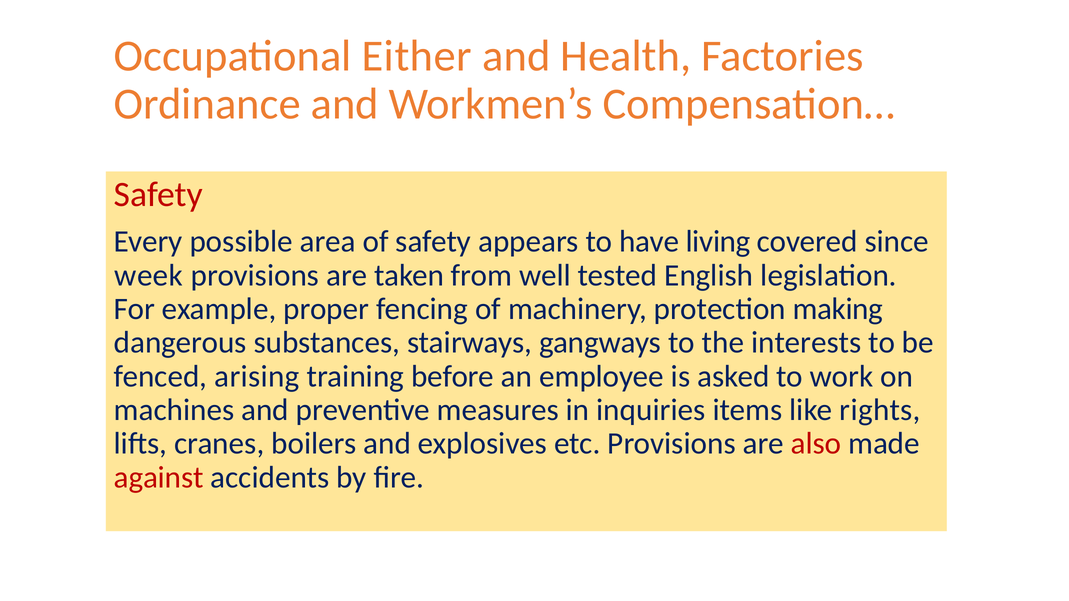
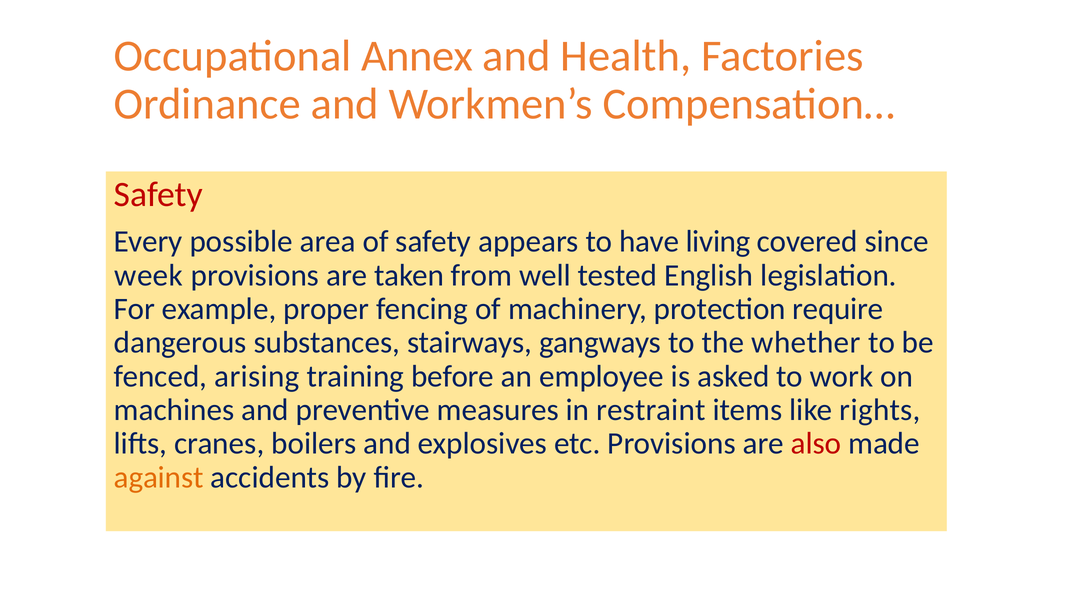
Either: Either -> Annex
making: making -> require
interests: interests -> whether
inquiries: inquiries -> restraint
against colour: red -> orange
